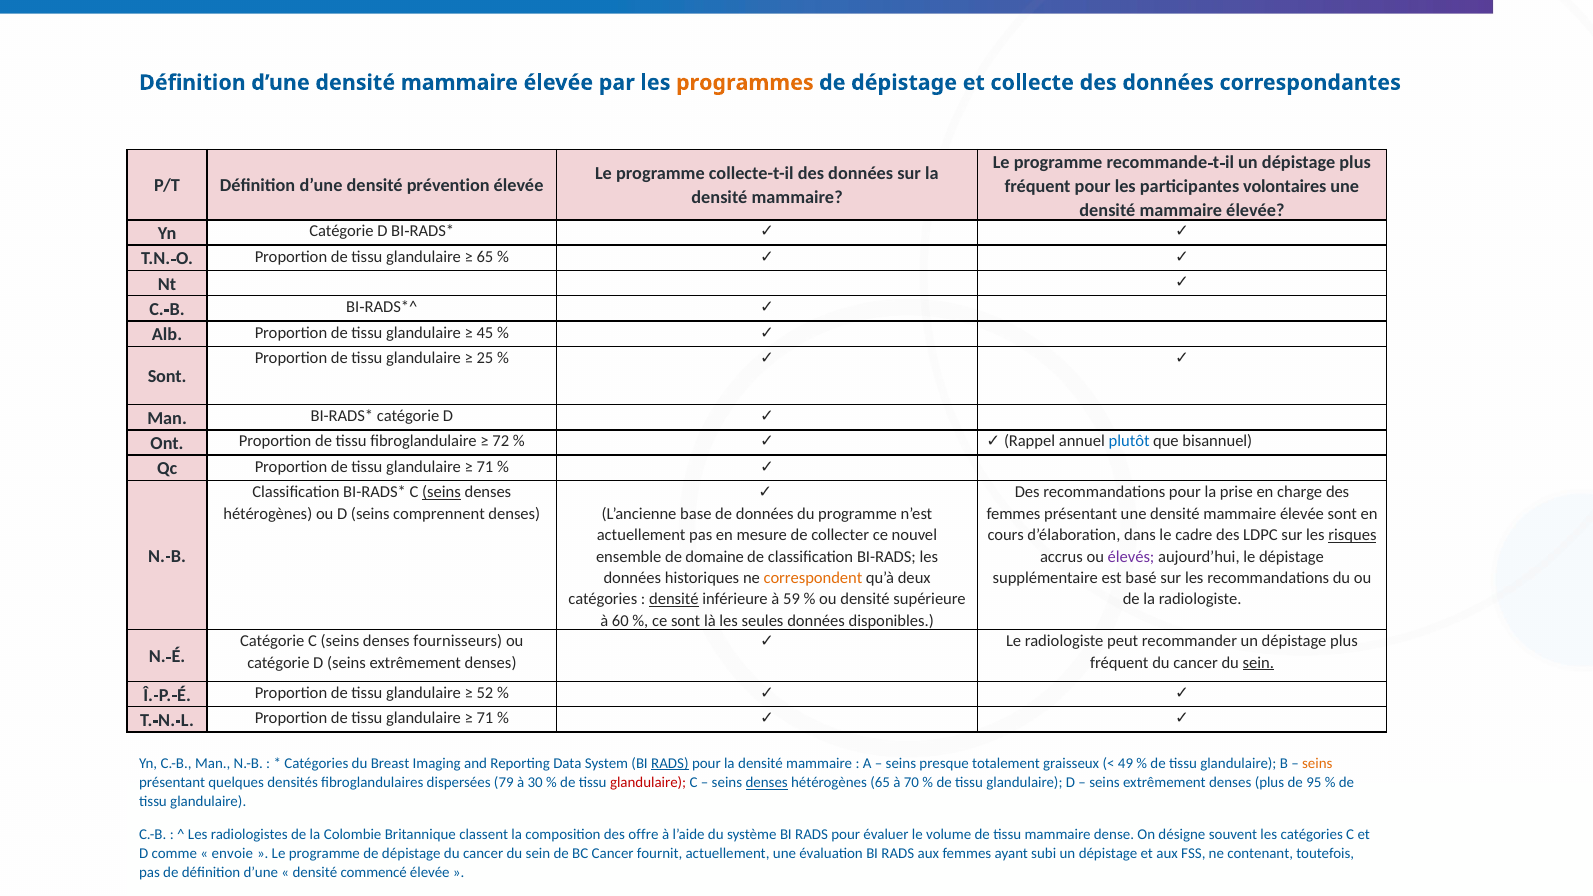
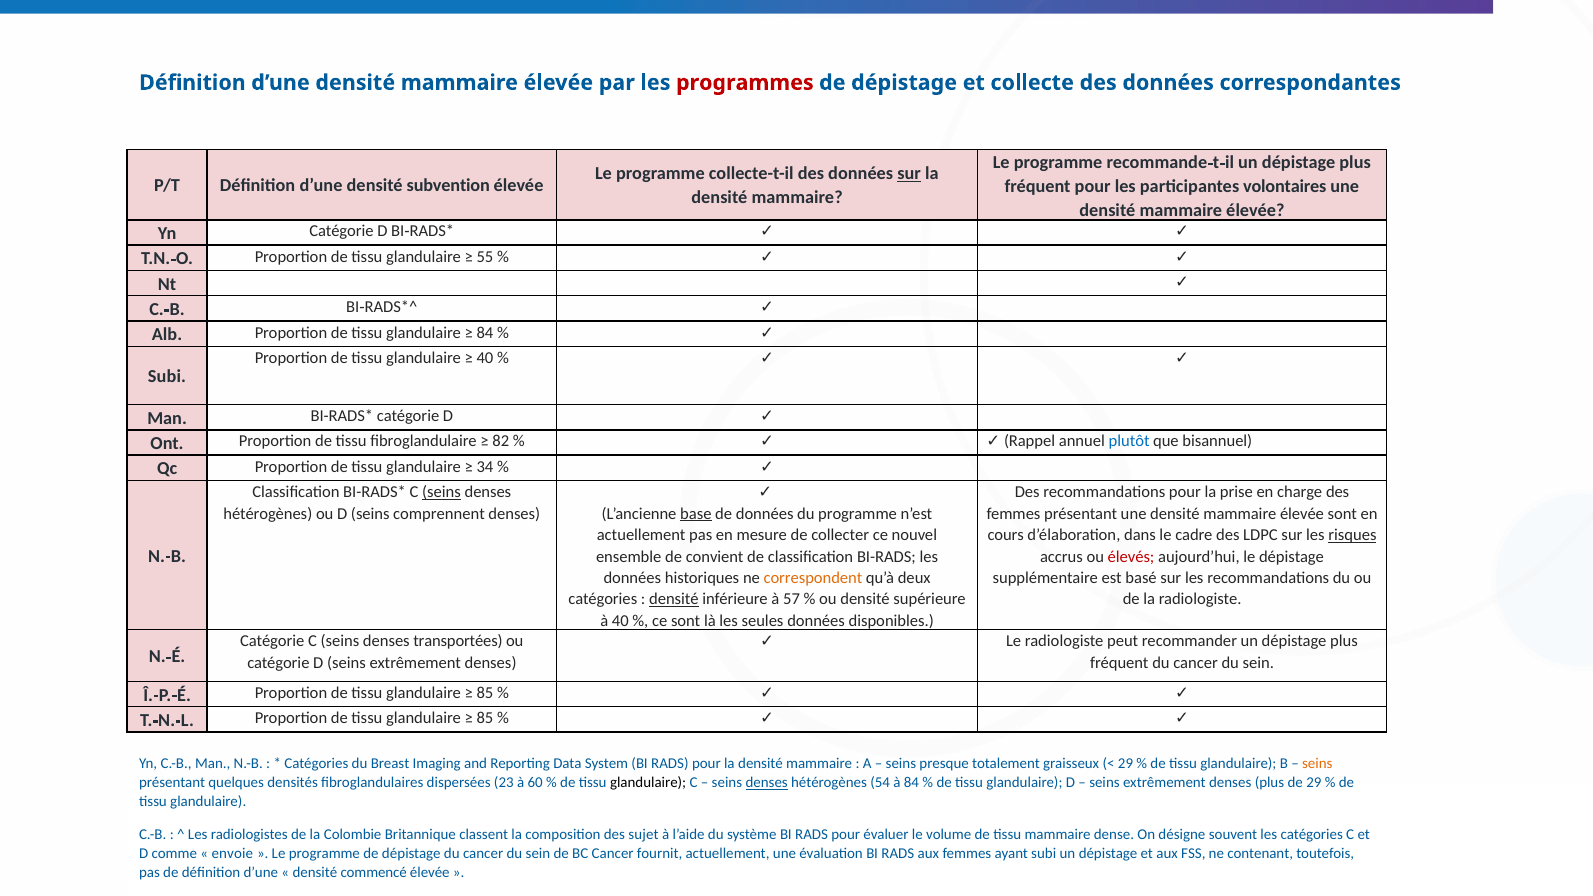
programmes colour: orange -> red
sur at (909, 174) underline: none -> present
prévention: prévention -> subvention
65 at (485, 257): 65 -> 55
45 at (485, 333): 45 -> 84
25 at (485, 358): 25 -> 40
Sont at (167, 376): Sont -> Subi
72: 72 -> 82
71 at (485, 467): 71 -> 34
base underline: none -> present
domaine: domaine -> convient
élevés colour: purple -> red
59: 59 -> 57
à 60: 60 -> 40
fournisseurs: fournisseurs -> transportées
sein at (1258, 663) underline: present -> none
52 at (485, 693): 52 -> 85
71 at (485, 718): 71 -> 85
RADS at (670, 764) underline: present -> none
49 at (1126, 764): 49 -> 29
79: 79 -> 23
30: 30 -> 60
glandulaire at (648, 783) colour: red -> black
hétérogènes 65: 65 -> 54
à 70: 70 -> 84
de 95: 95 -> 29
offre: offre -> sujet
